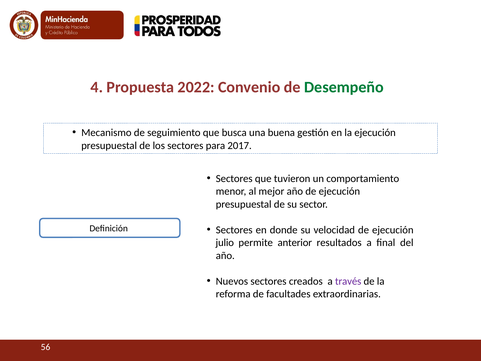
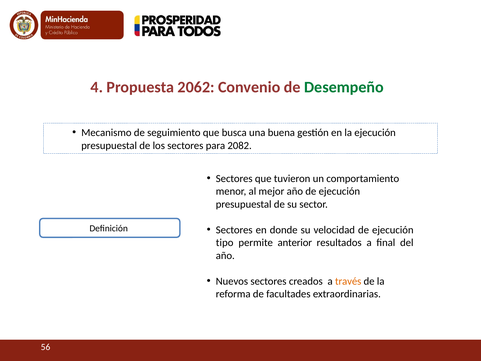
2022: 2022 -> 2062
2017: 2017 -> 2082
julio: julio -> tipo
través colour: purple -> orange
